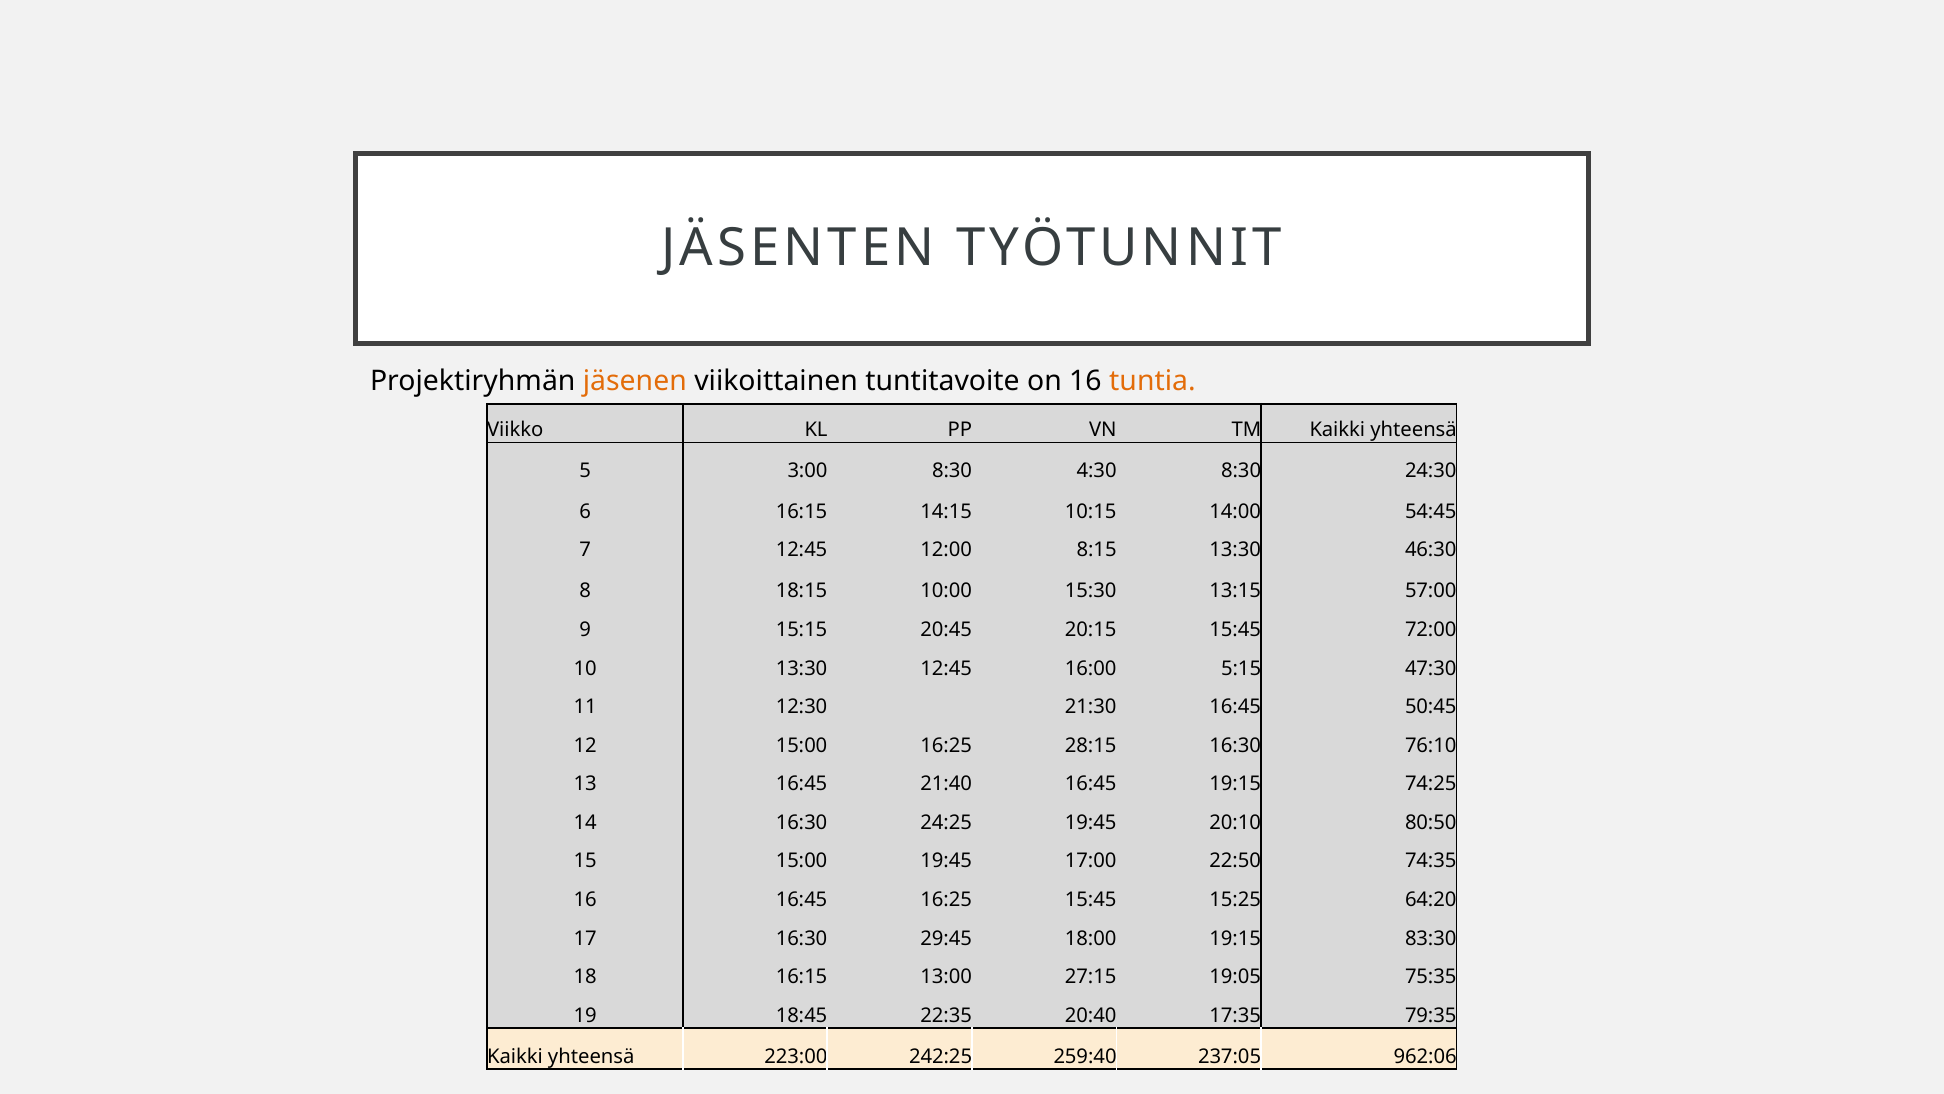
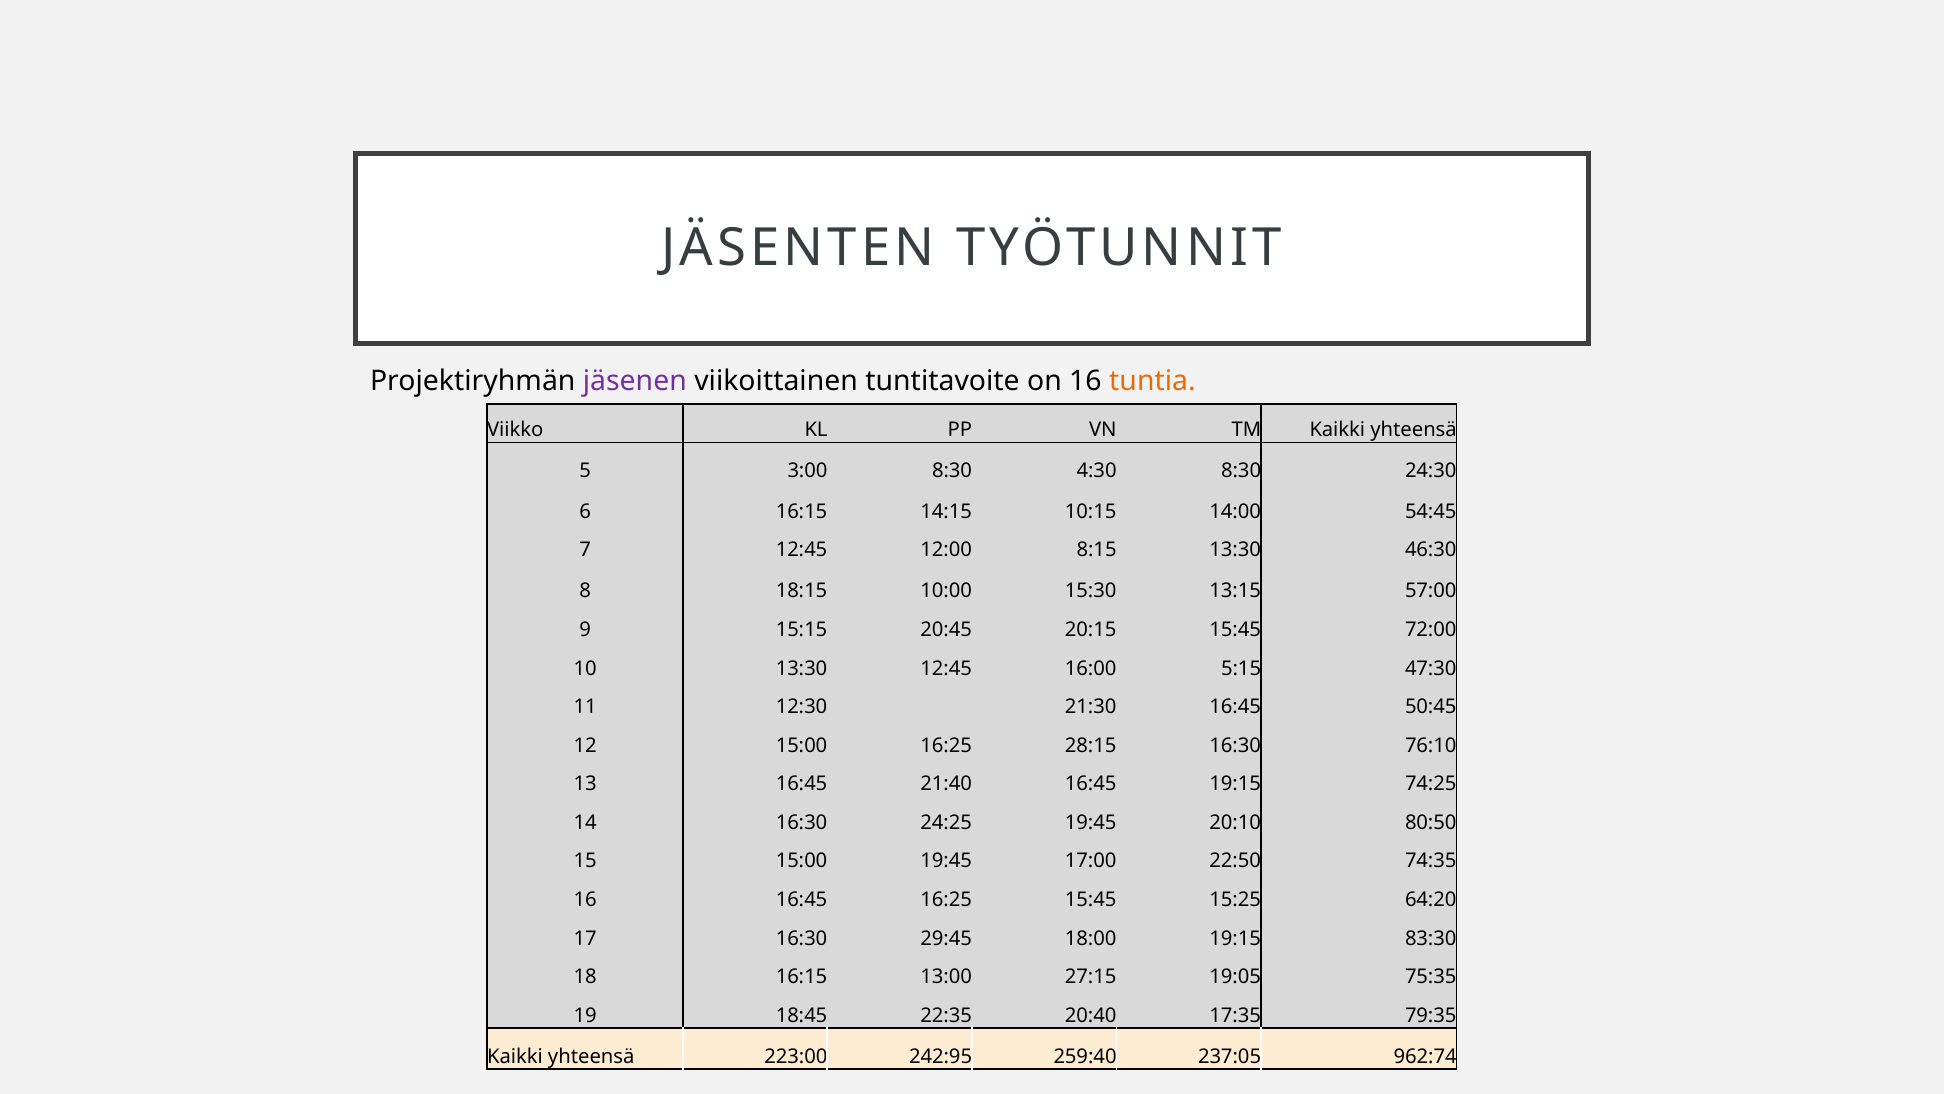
jäsenen colour: orange -> purple
242:25: 242:25 -> 242:95
962:06: 962:06 -> 962:74
